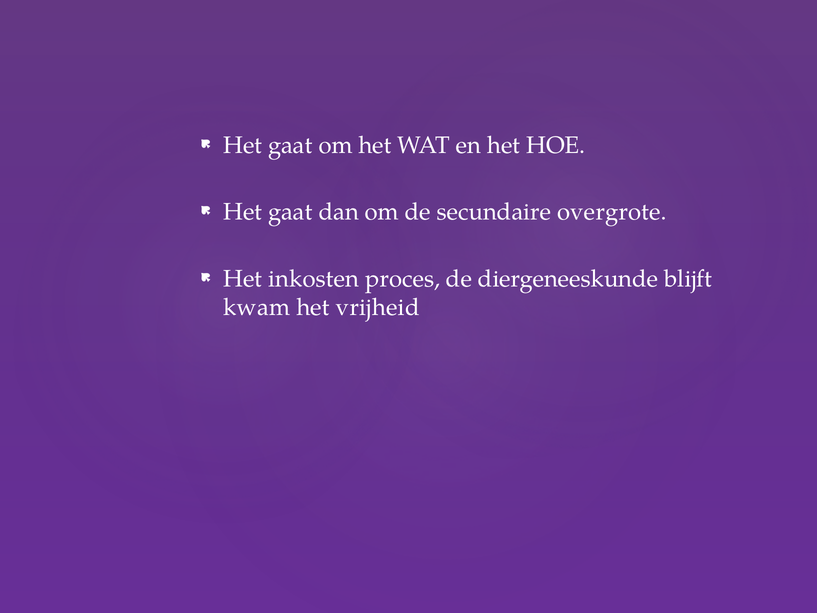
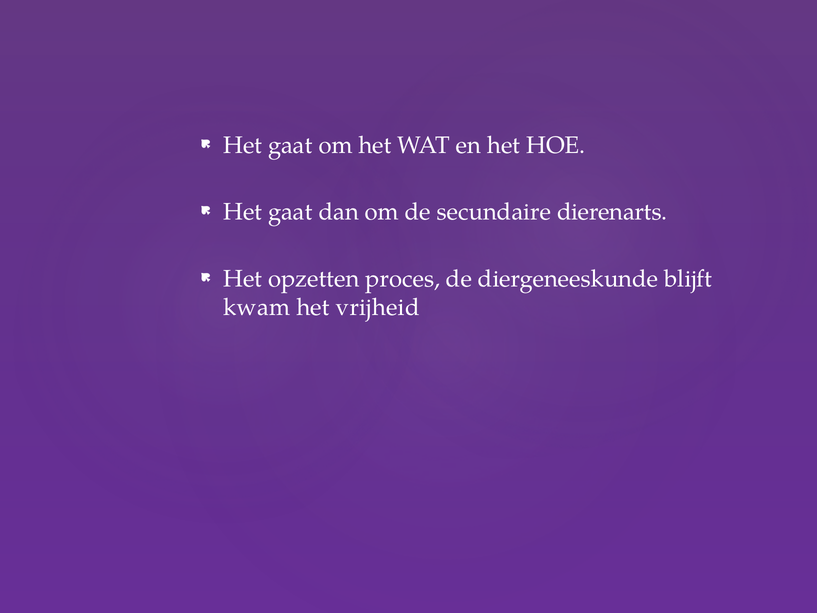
overgrote: overgrote -> dierenarts
inkosten: inkosten -> opzetten
